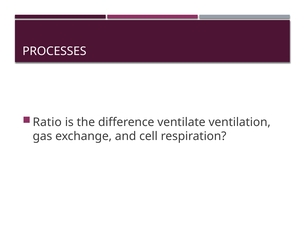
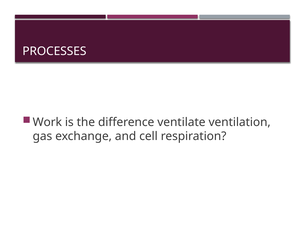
Ratio: Ratio -> Work
